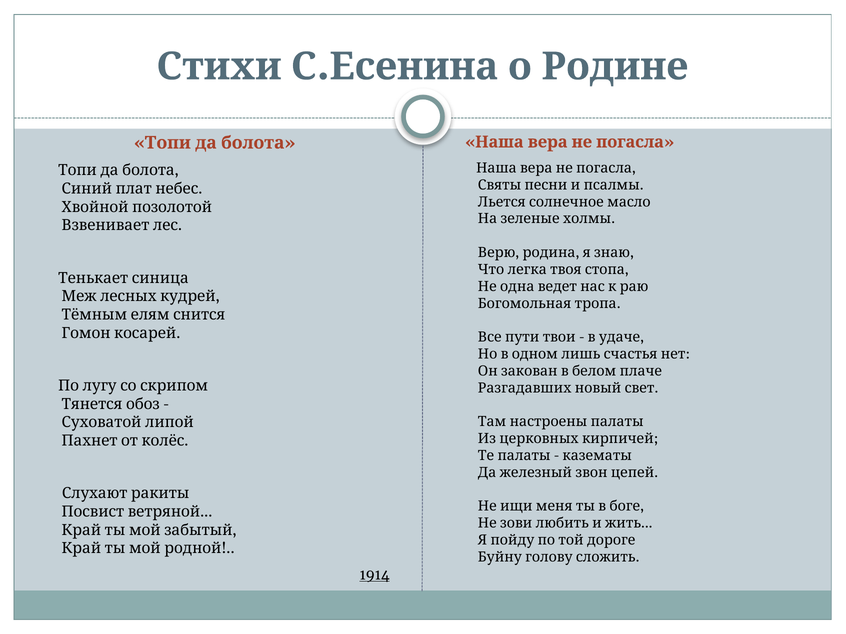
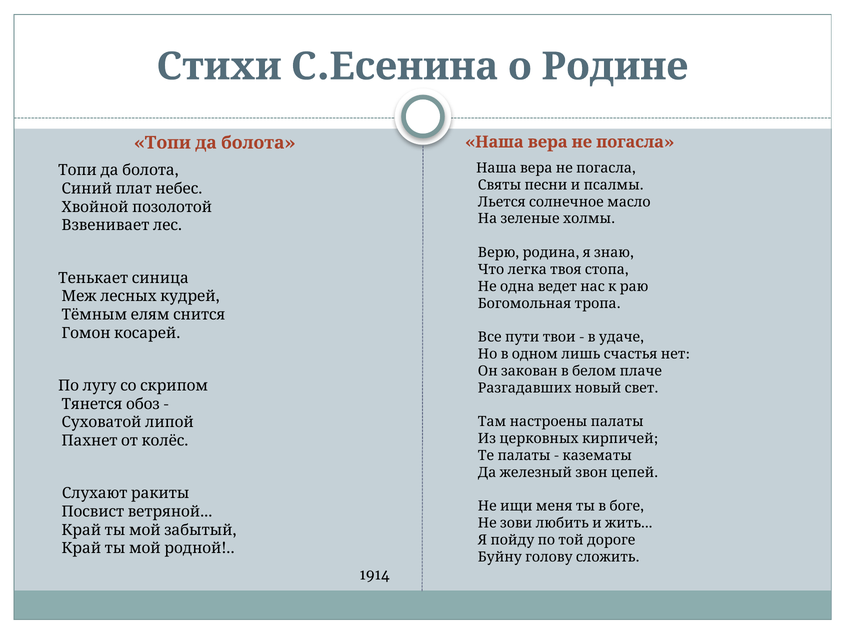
1914 underline: present -> none
